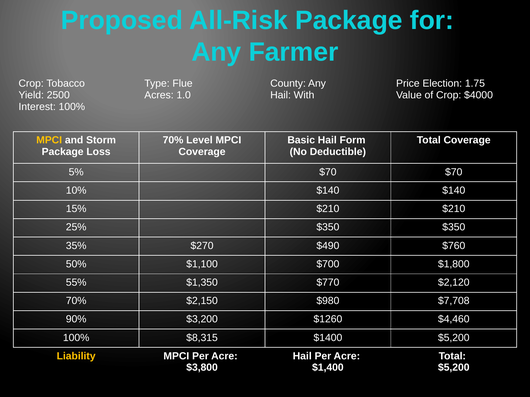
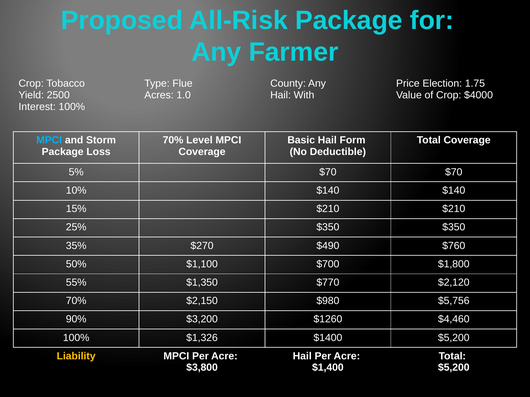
MPCI at (49, 140) colour: yellow -> light blue
$7,708: $7,708 -> $5,756
$8,315: $8,315 -> $1,326
